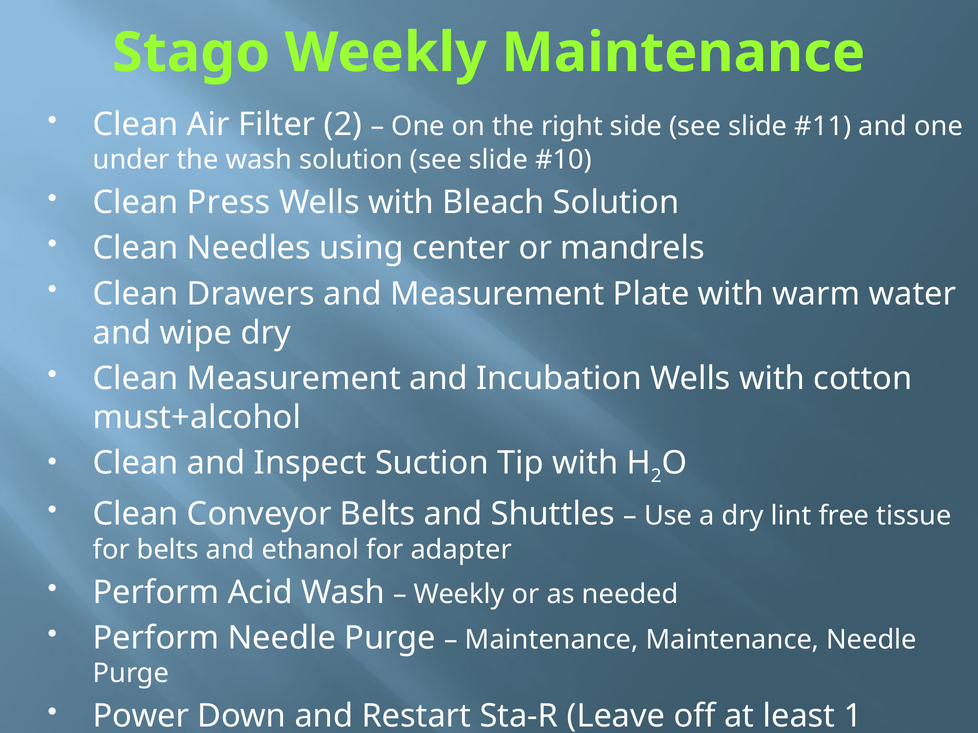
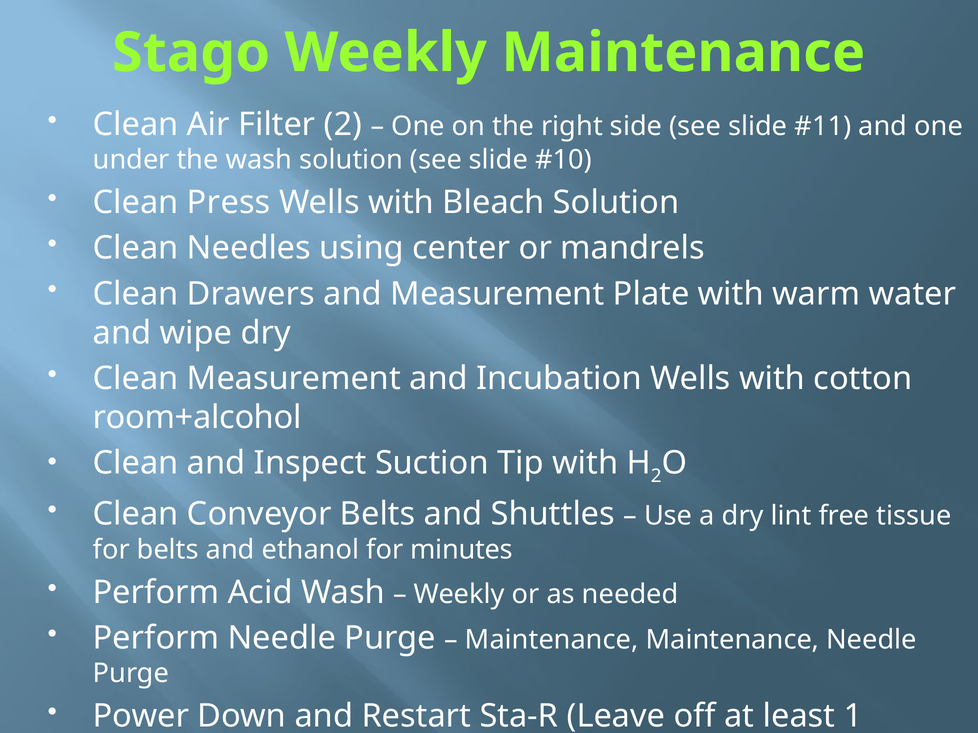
must+alcohol: must+alcohol -> room+alcohol
adapter: adapter -> minutes
